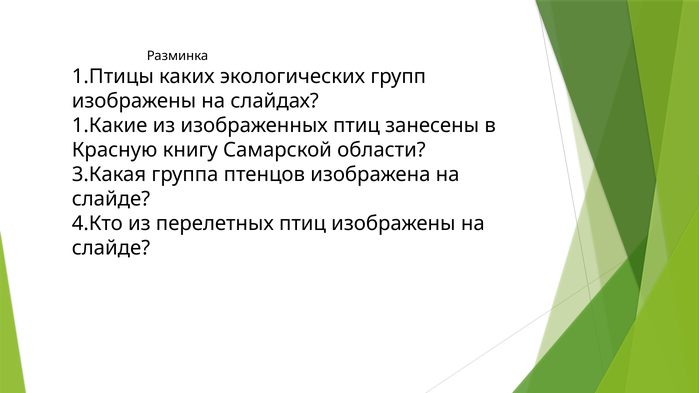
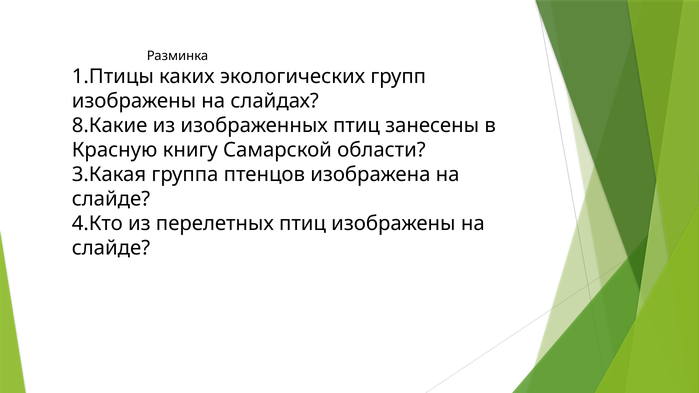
1.Какие: 1.Какие -> 8.Какие
